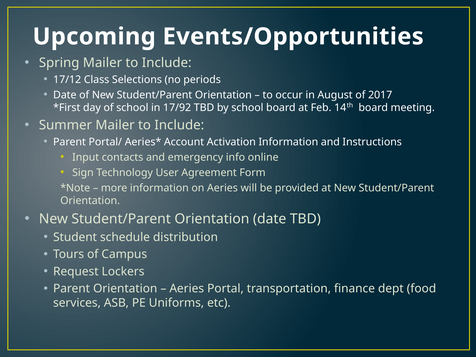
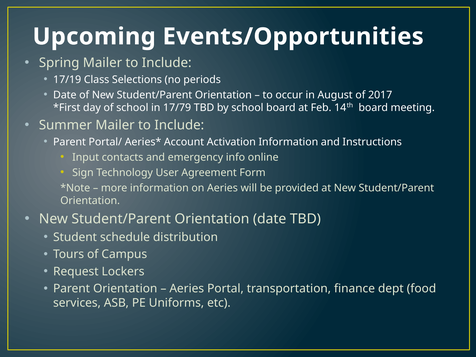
17/12: 17/12 -> 17/19
17/92: 17/92 -> 17/79
